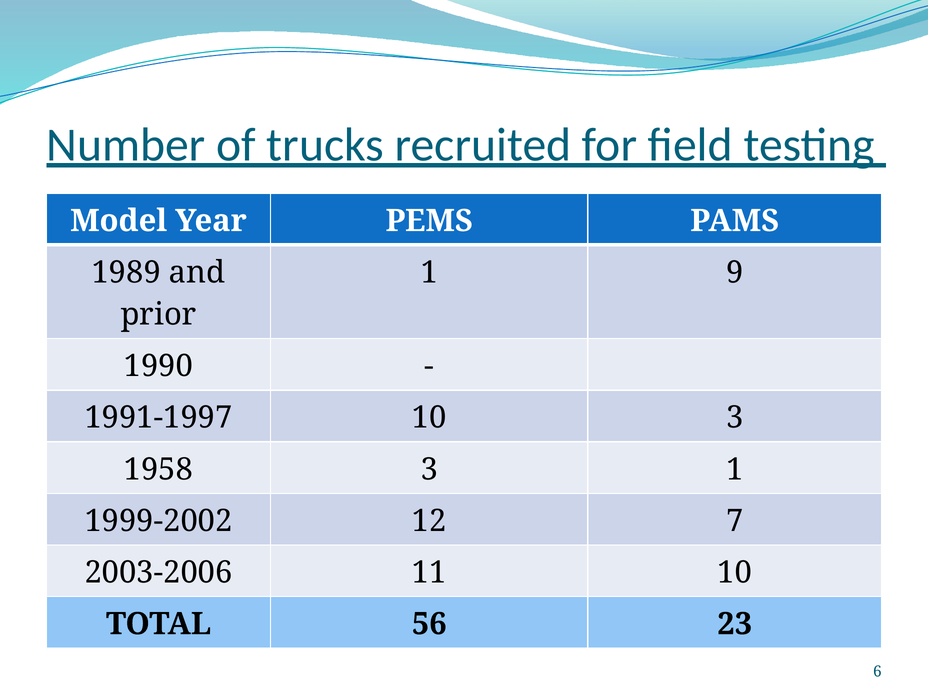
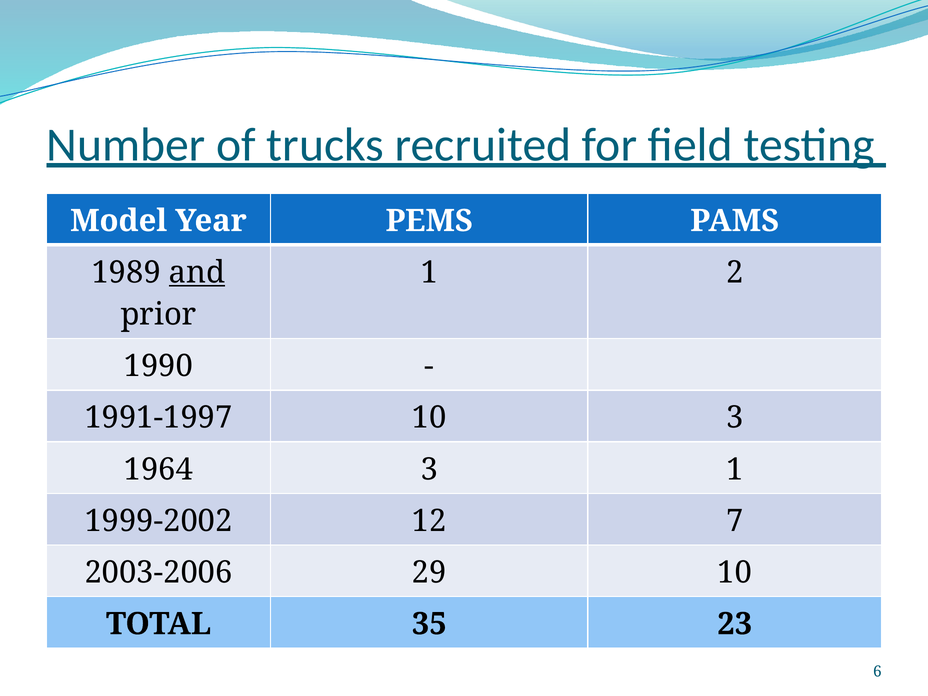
and underline: none -> present
9: 9 -> 2
1958: 1958 -> 1964
11: 11 -> 29
56: 56 -> 35
